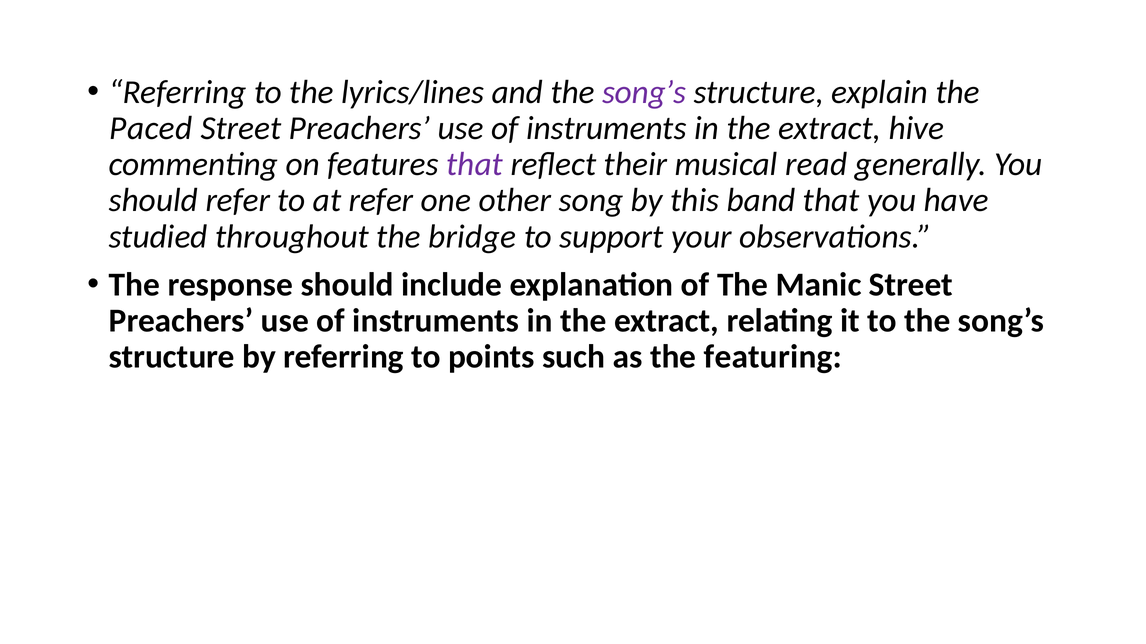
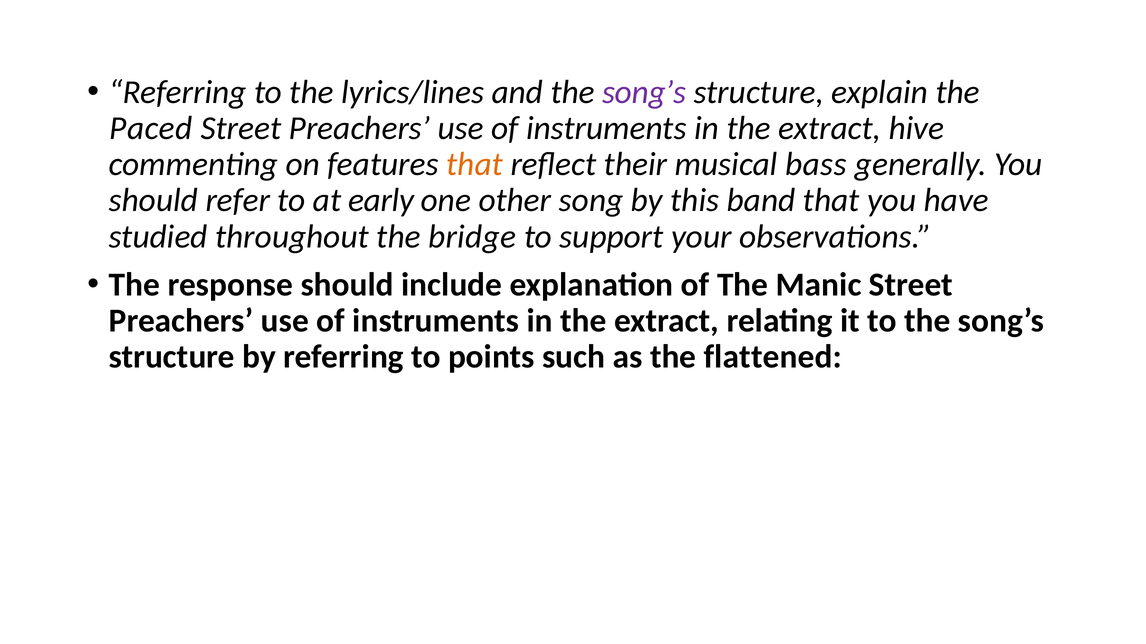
that at (475, 165) colour: purple -> orange
read: read -> bass
at refer: refer -> early
featuring: featuring -> flattened
